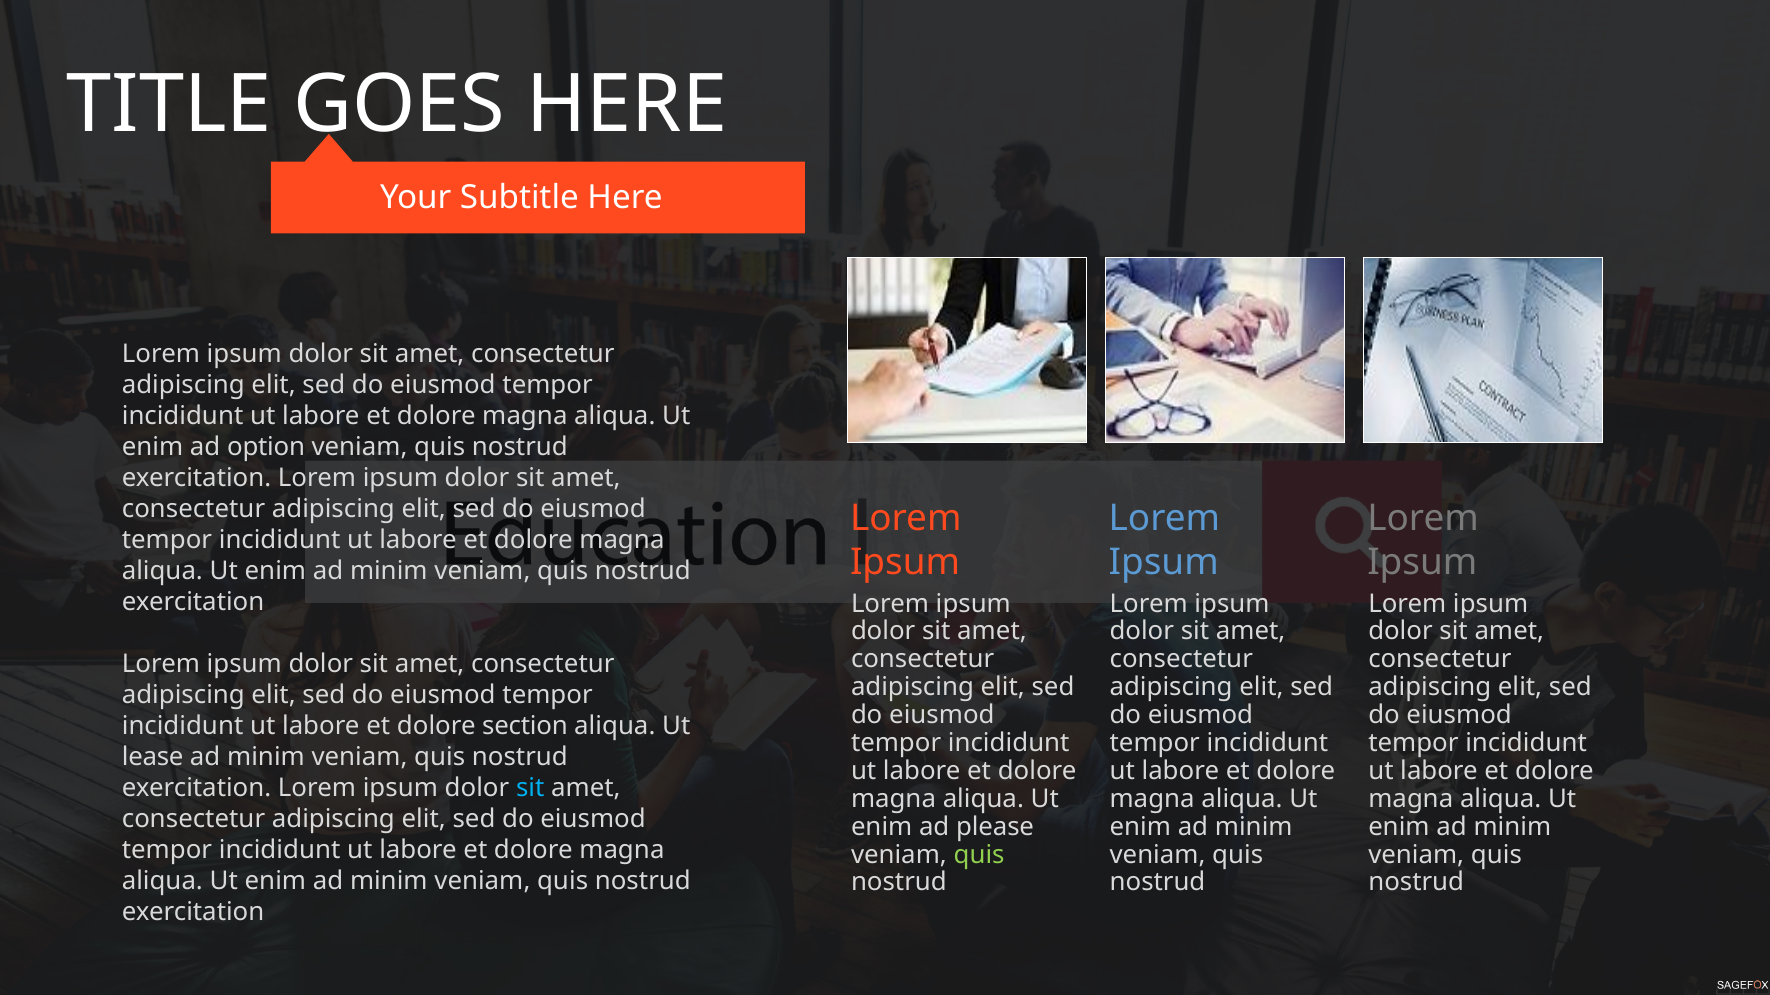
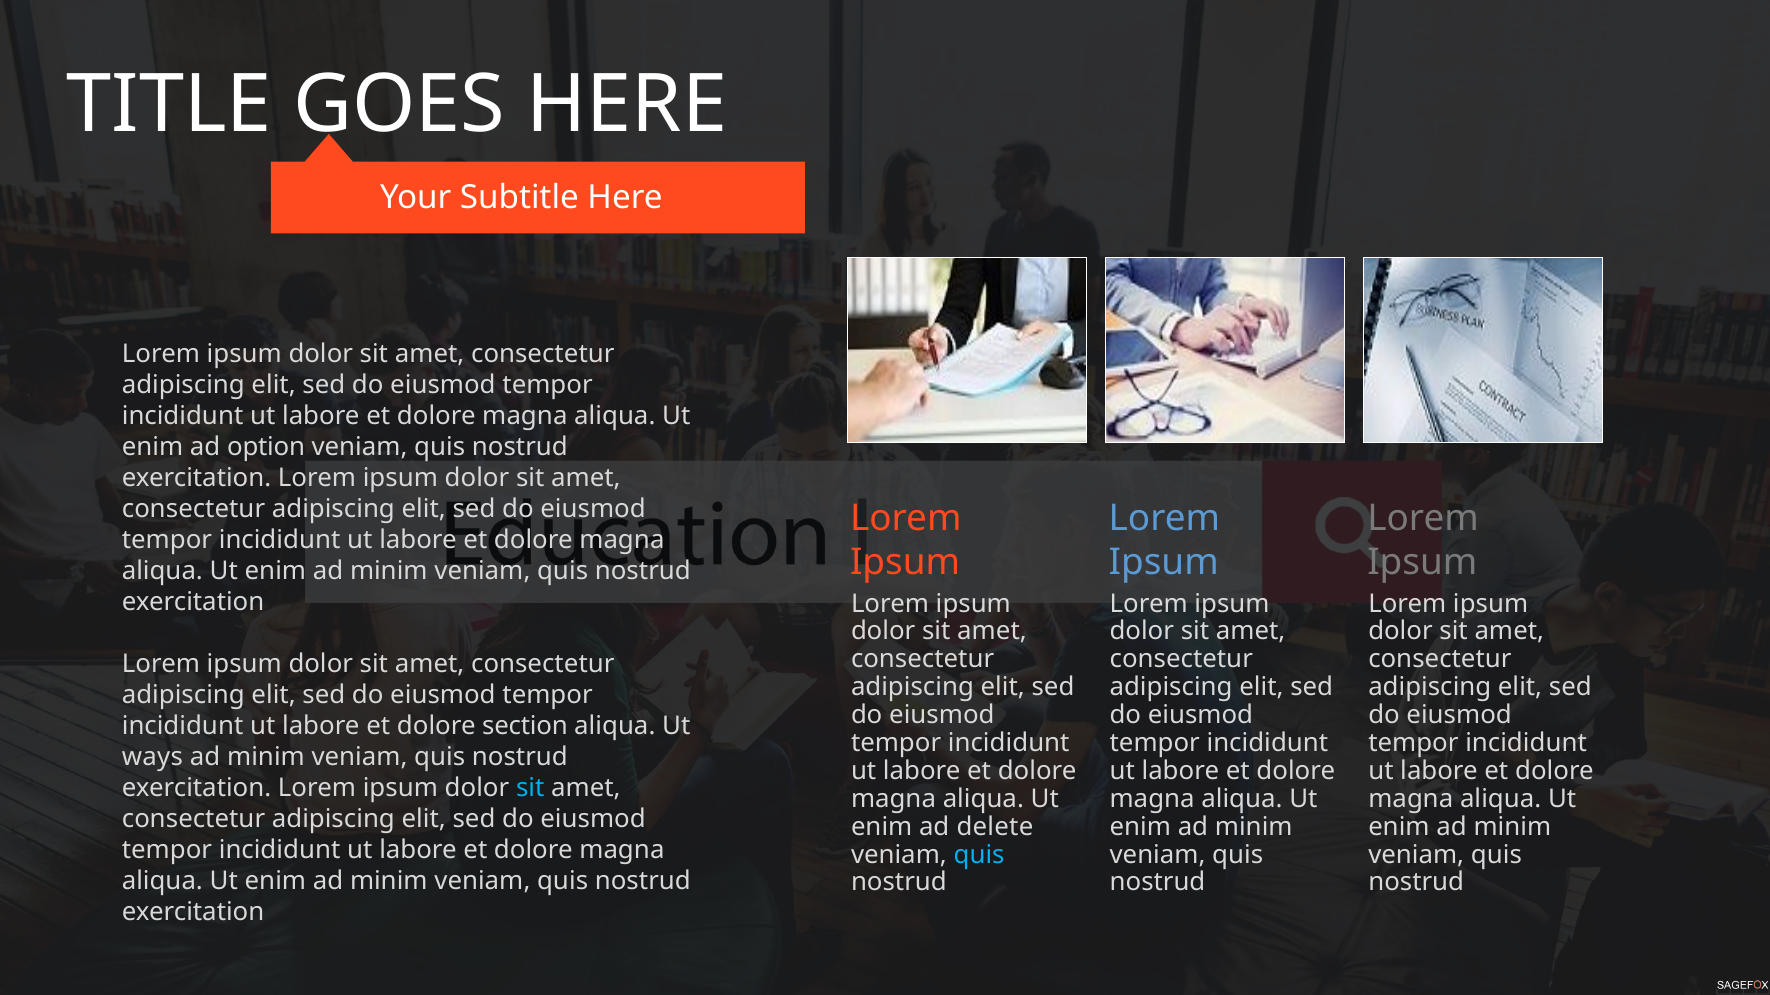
lease: lease -> ways
please: please -> delete
quis at (979, 855) colour: light green -> light blue
